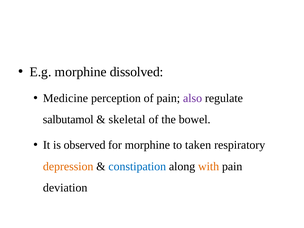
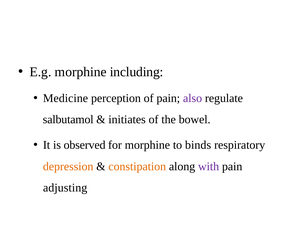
dissolved: dissolved -> including
skeletal: skeletal -> initiates
taken: taken -> binds
constipation colour: blue -> orange
with colour: orange -> purple
deviation: deviation -> adjusting
